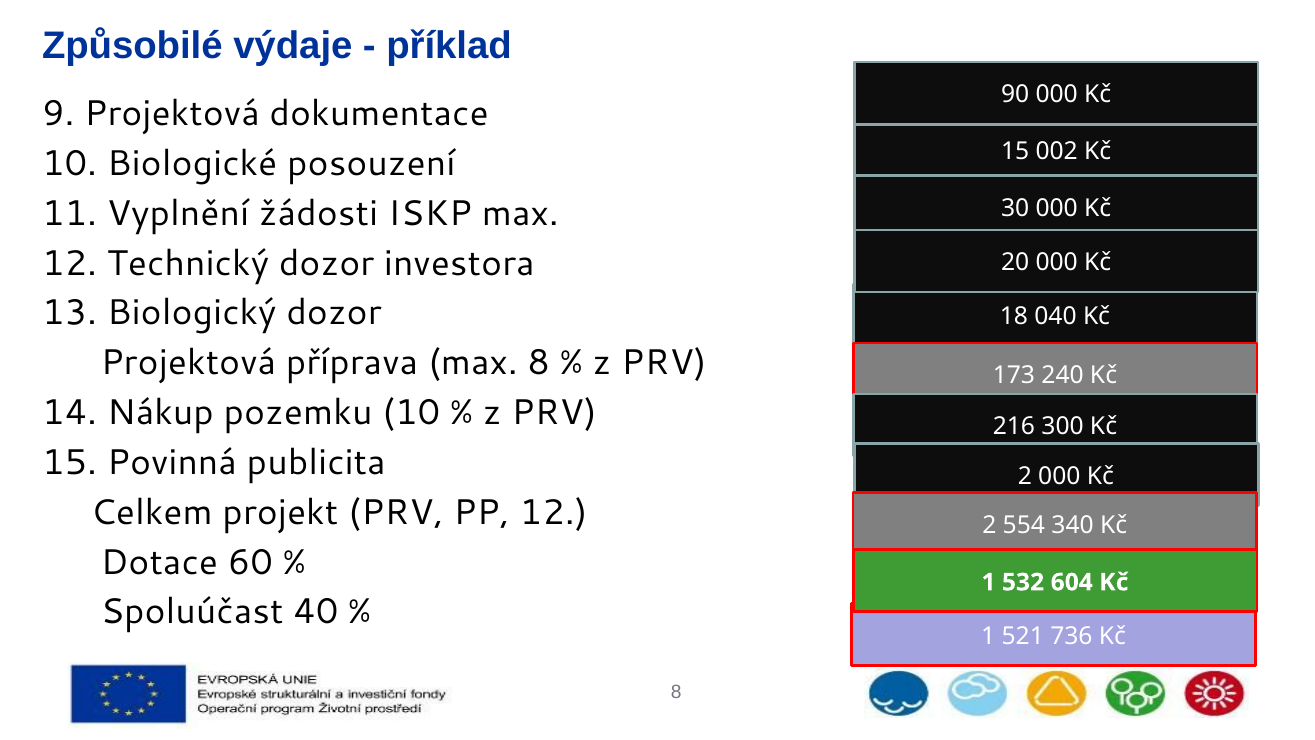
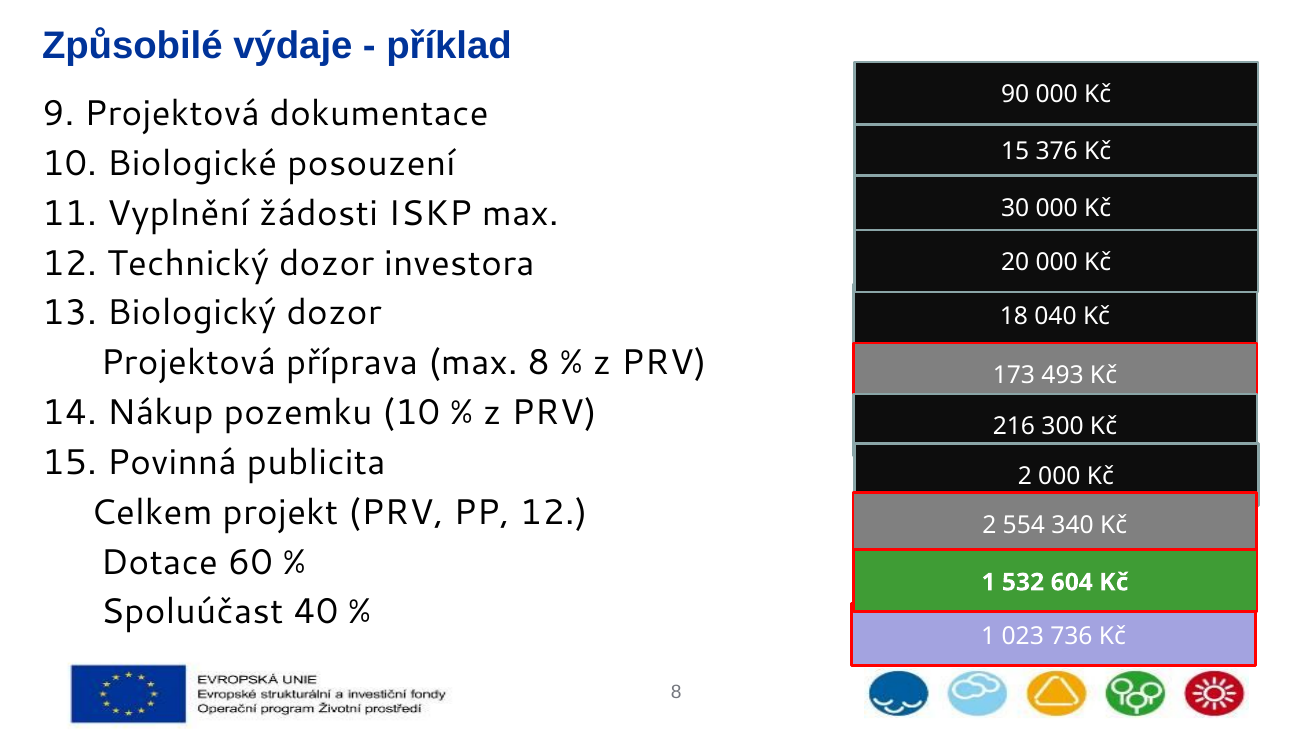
002: 002 -> 376
240: 240 -> 493
521: 521 -> 023
